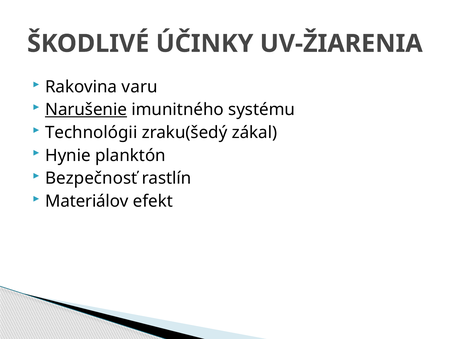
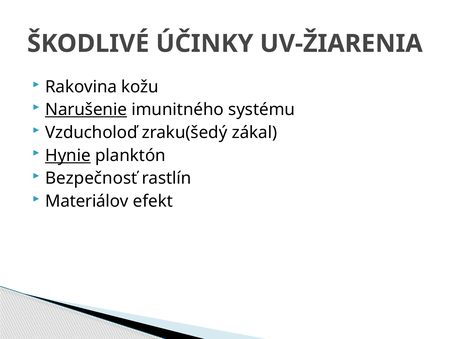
varu: varu -> kožu
Technológii: Technológii -> Vzducholoď
Hynie underline: none -> present
